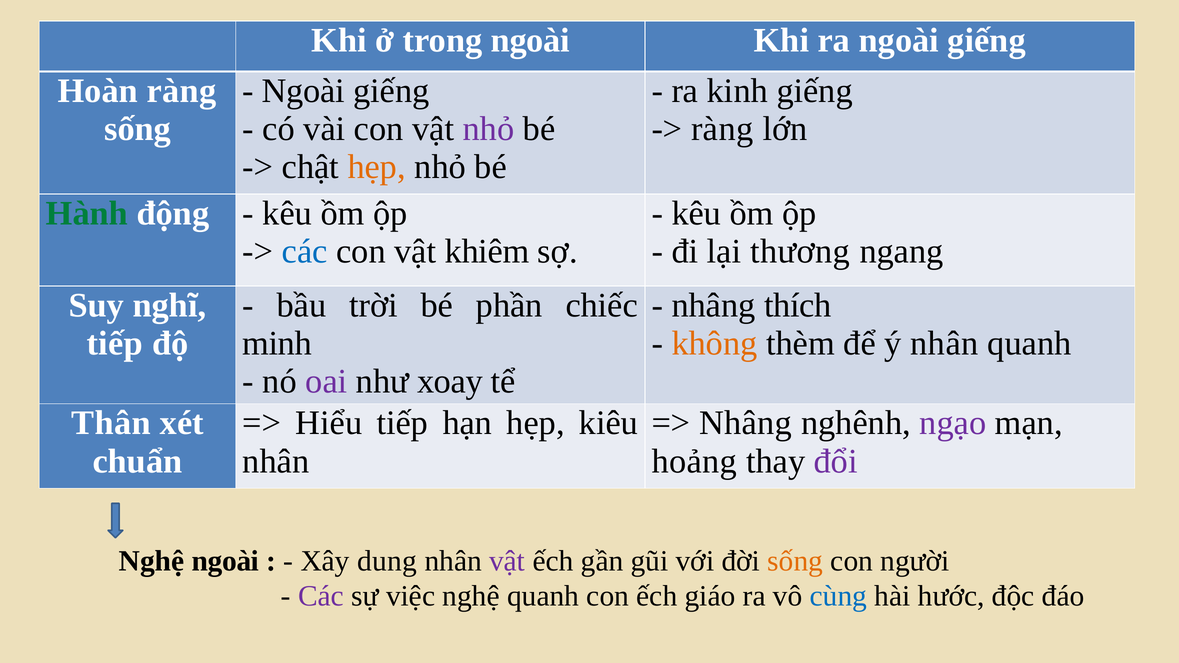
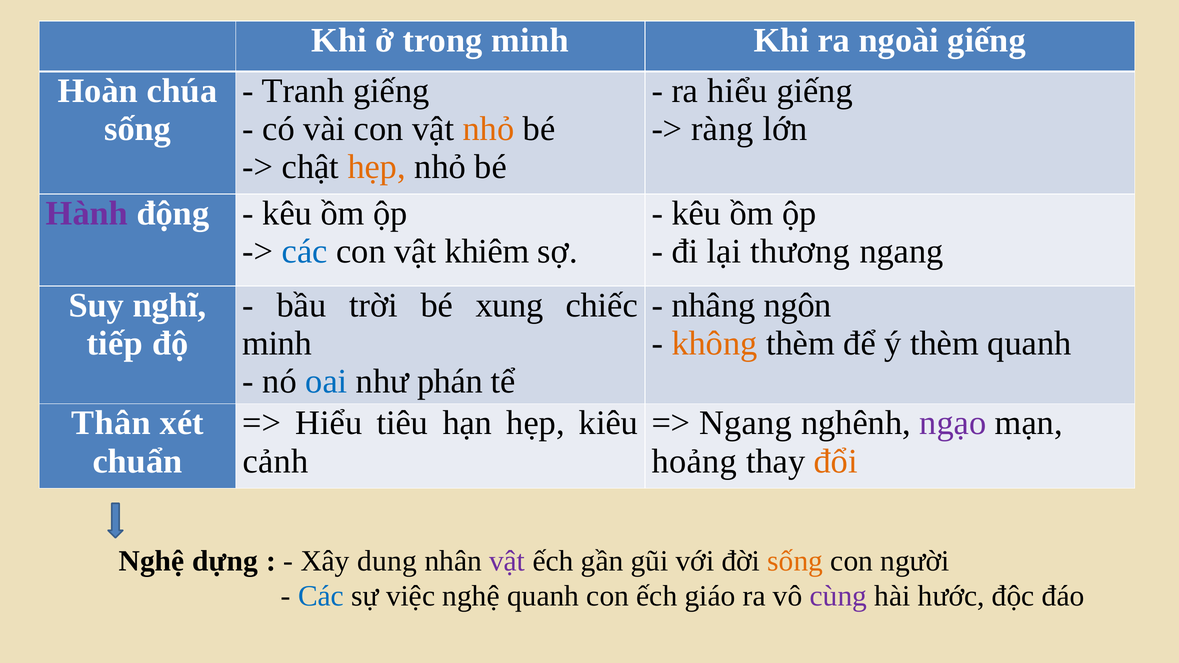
trong ngoài: ngoài -> minh
Hoàn ràng: ràng -> chúa
Ngoài at (303, 91): Ngoài -> Tranh
ra kinh: kinh -> hiểu
nhỏ at (488, 129) colour: purple -> orange
Hành colour: green -> purple
phần: phần -> xung
thích: thích -> ngôn
ý nhân: nhân -> thèm
oai colour: purple -> blue
xoay: xoay -> phán
Hiểu tiếp: tiếp -> tiêu
Nhâng at (746, 423): Nhâng -> Ngang
nhân at (276, 461): nhân -> cảnh
đổi colour: purple -> orange
Nghệ ngoài: ngoài -> dựng
Các at (321, 596) colour: purple -> blue
cùng colour: blue -> purple
